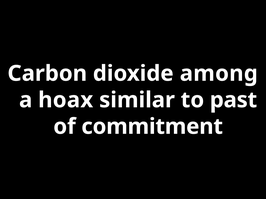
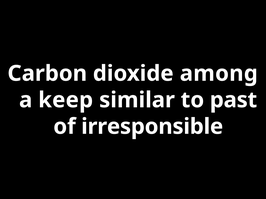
hoax: hoax -> keep
commitment: commitment -> irresponsible
